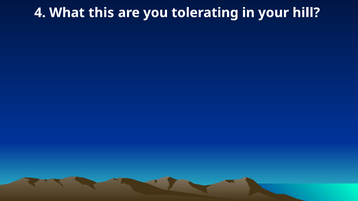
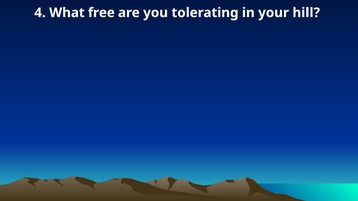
this: this -> free
